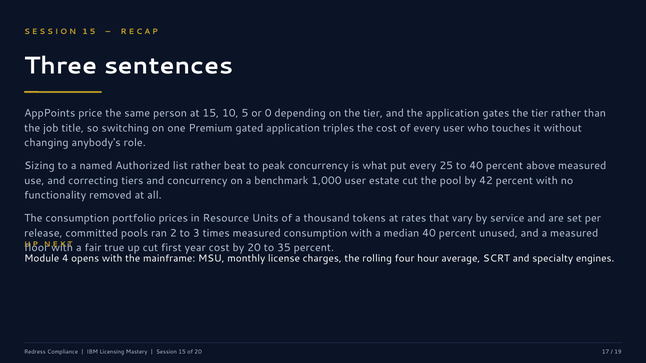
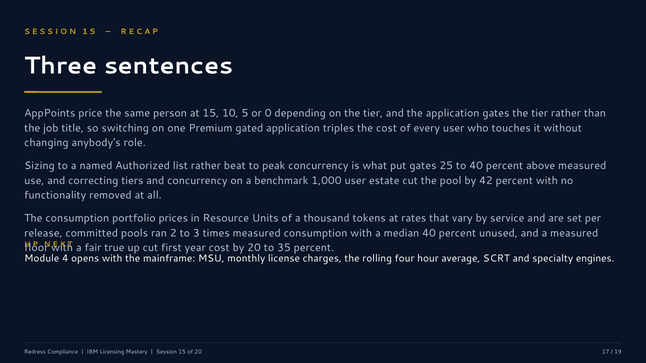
put every: every -> gates
